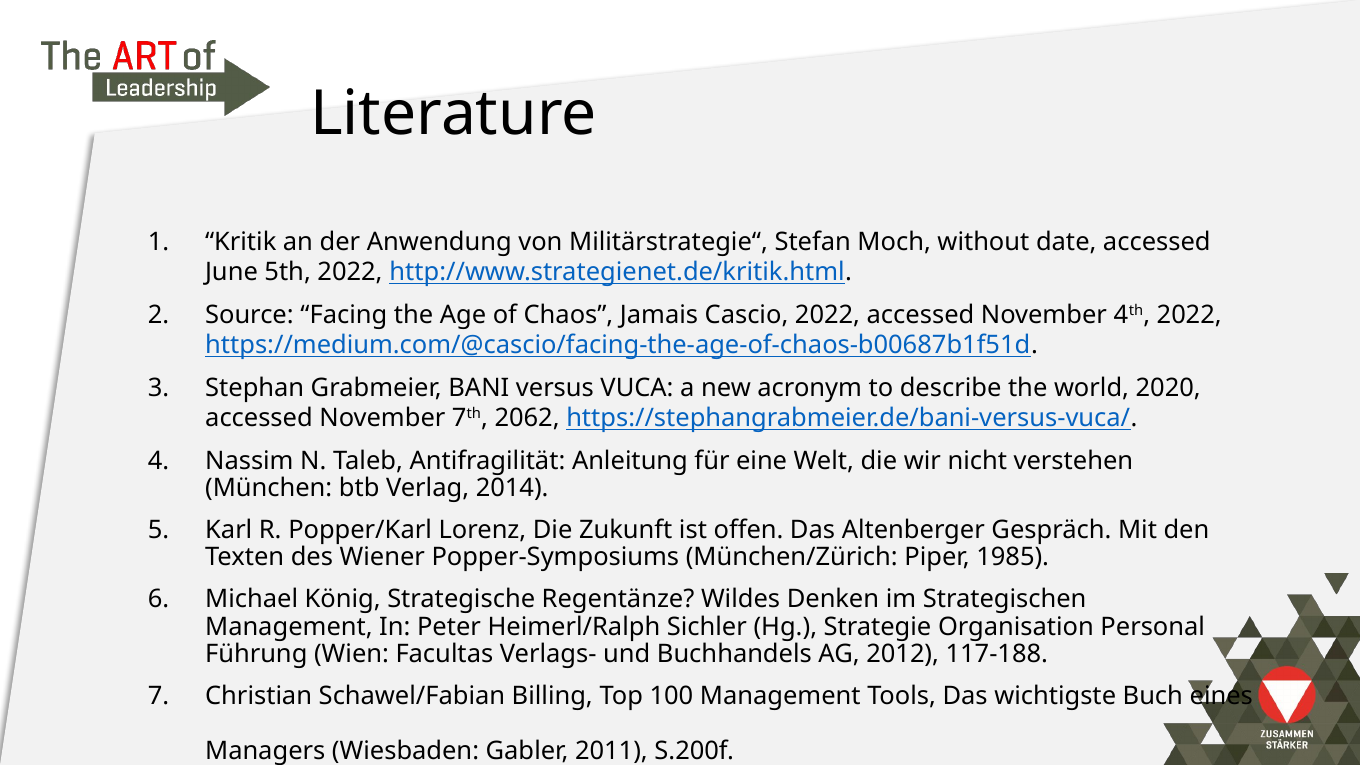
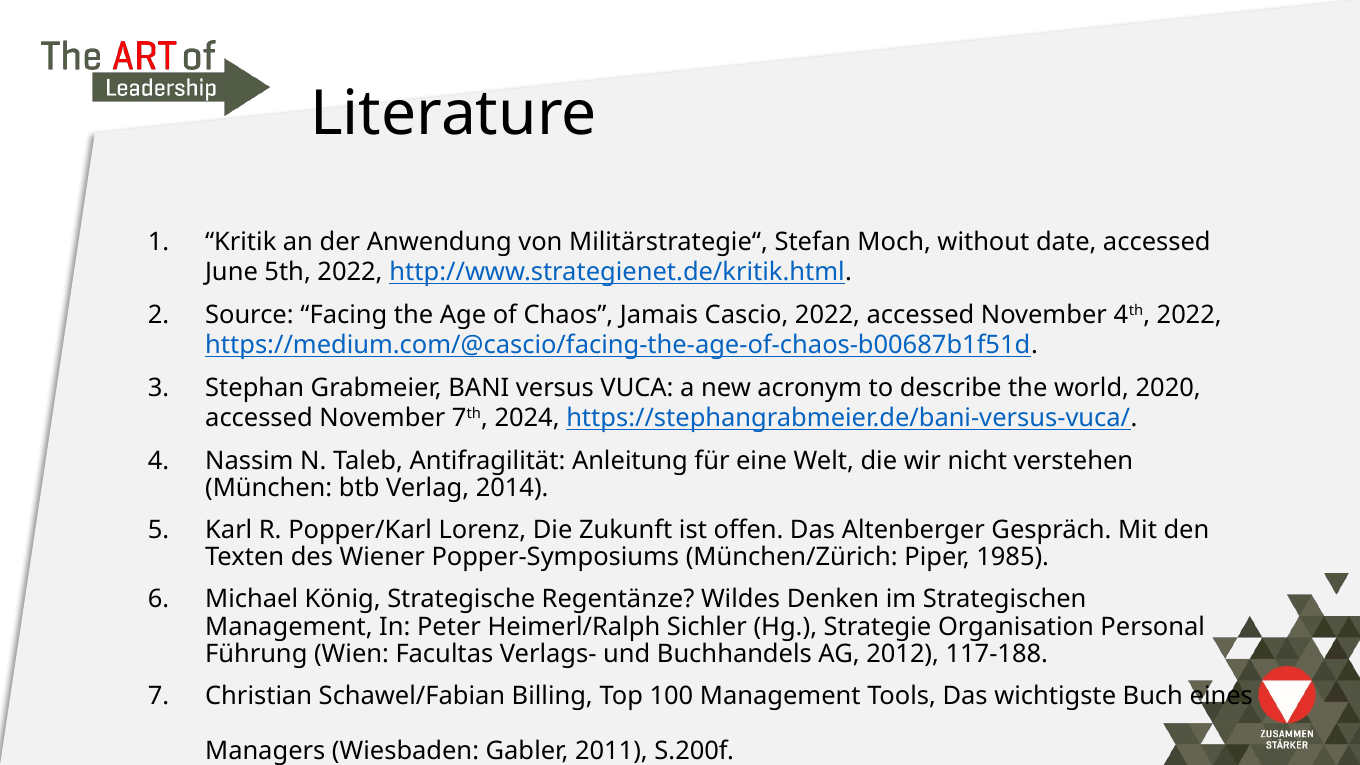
2062: 2062 -> 2024
